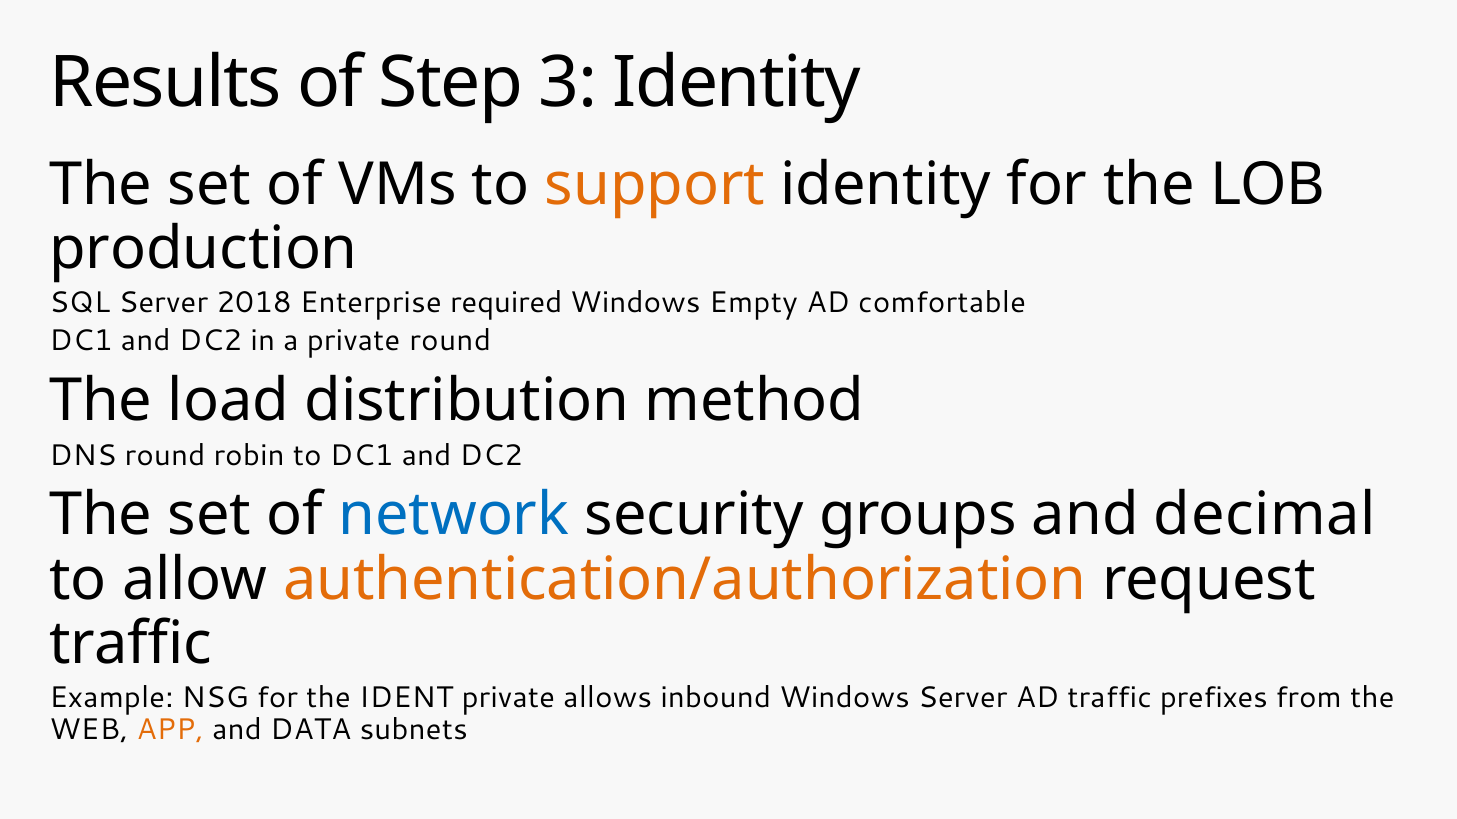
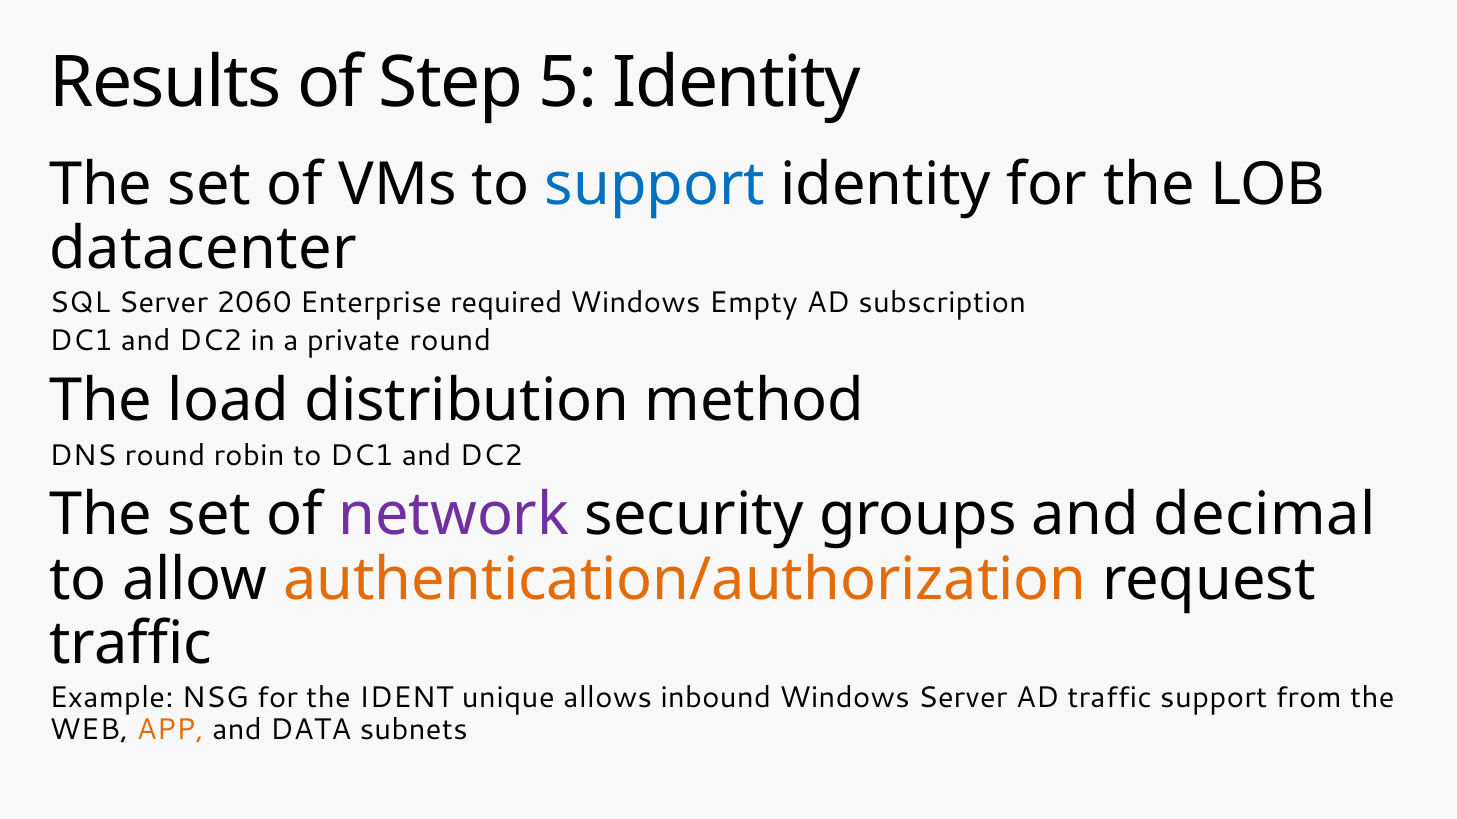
3: 3 -> 5
support at (655, 185) colour: orange -> blue
production: production -> datacenter
2018: 2018 -> 2060
comfortable: comfortable -> subscription
network colour: blue -> purple
IDENT private: private -> unique
traffic prefixes: prefixes -> support
